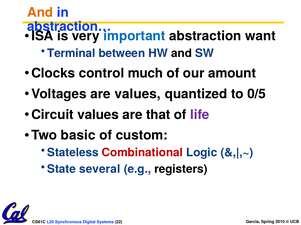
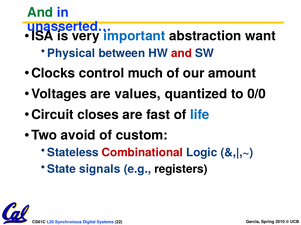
And at (40, 13) colour: orange -> green
abstraction…: abstraction… -> unasserted…
Terminal: Terminal -> Physical
and at (182, 53) colour: black -> red
0/5: 0/5 -> 0/0
Circuit values: values -> closes
that: that -> fast
life colour: purple -> blue
basic: basic -> avoid
several: several -> signals
